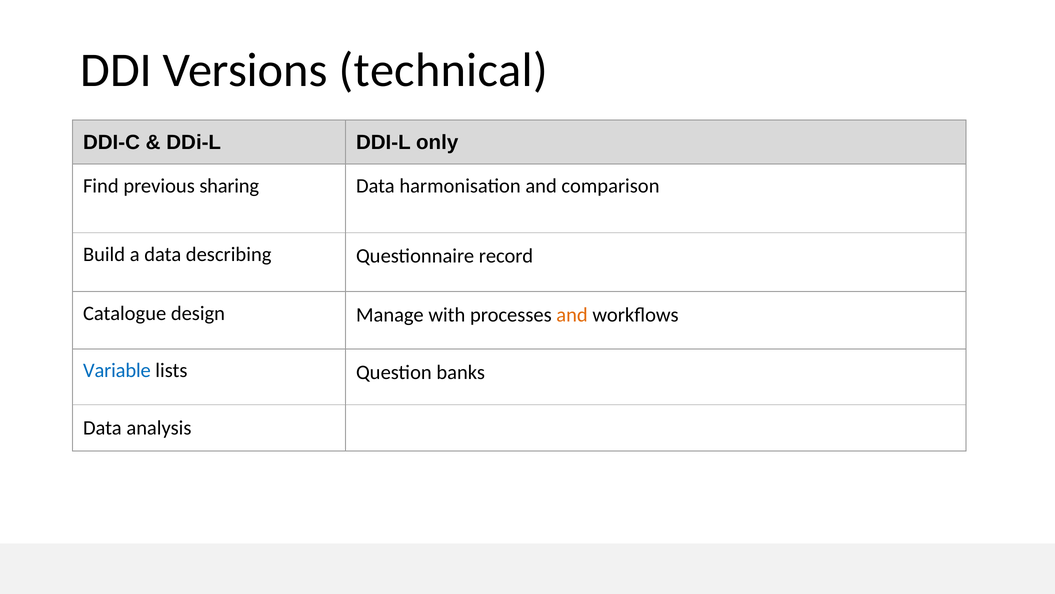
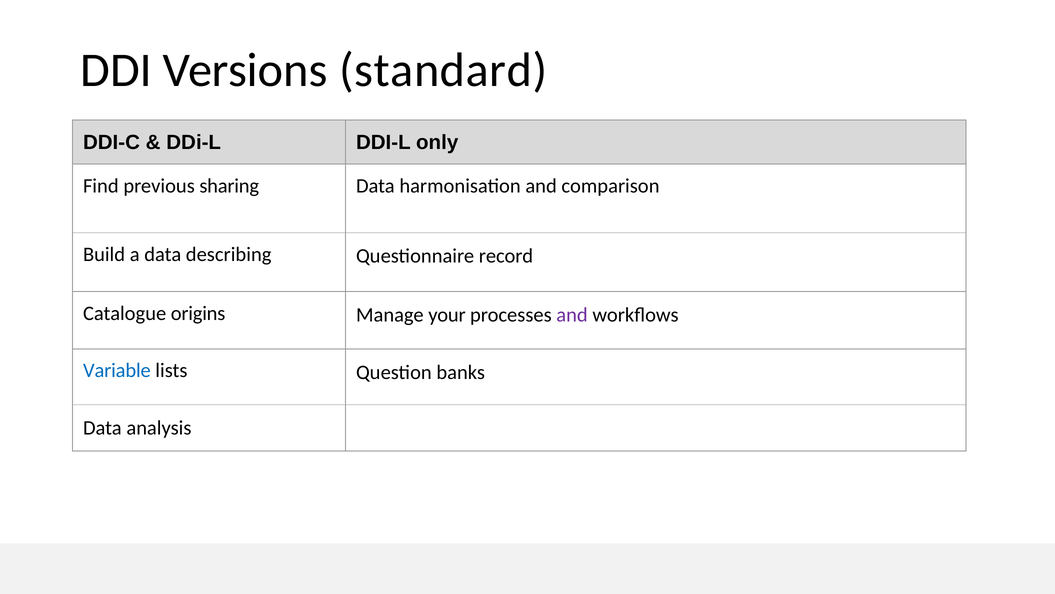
technical: technical -> standard
design: design -> origins
with: with -> your
and at (572, 315) colour: orange -> purple
